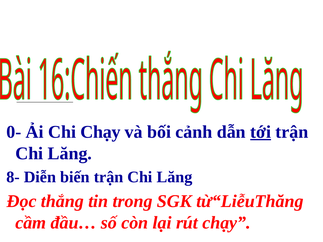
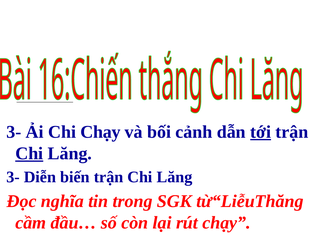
0- at (14, 132): 0- -> 3-
Chi at (29, 154) underline: none -> present
8- at (13, 177): 8- -> 3-
thắng: thắng -> nghĩa
